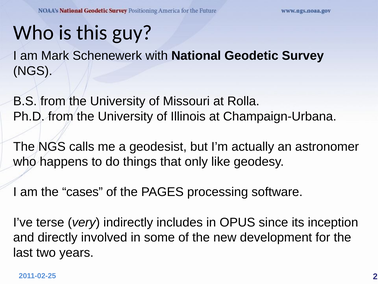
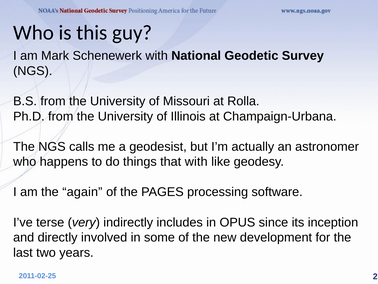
that only: only -> with
cases: cases -> again
